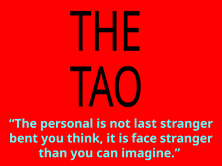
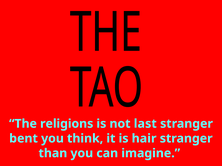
personal: personal -> religions
face: face -> hair
